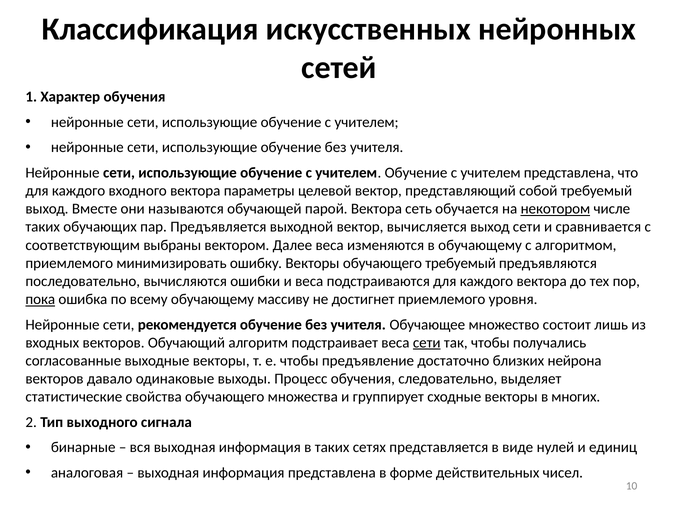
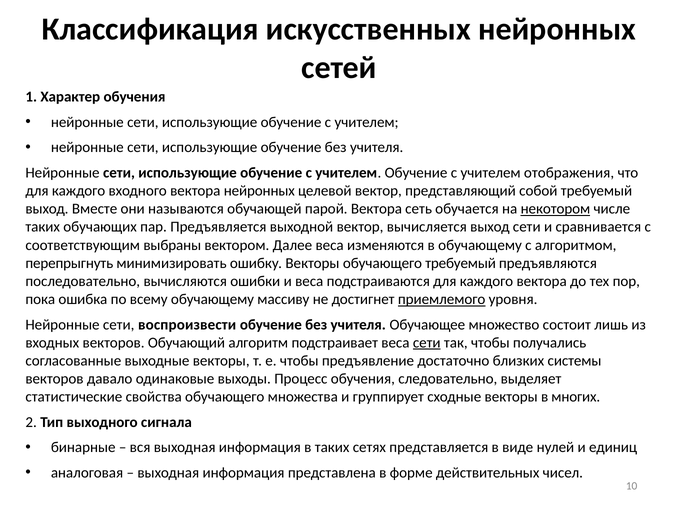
учителем представлена: представлена -> отображения
вектора параметры: параметры -> нейронных
приемлемого at (69, 263): приемлемого -> перепрыгнуть
пока underline: present -> none
приемлемого at (442, 299) underline: none -> present
рекомендуется: рекомендуется -> воспроизвести
нейрона: нейрона -> системы
